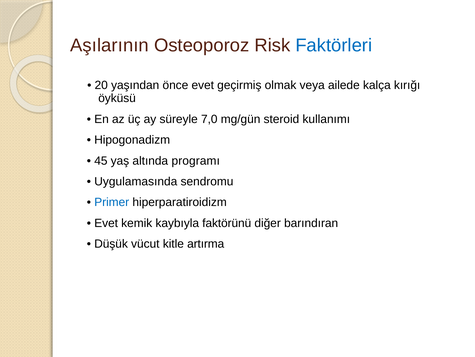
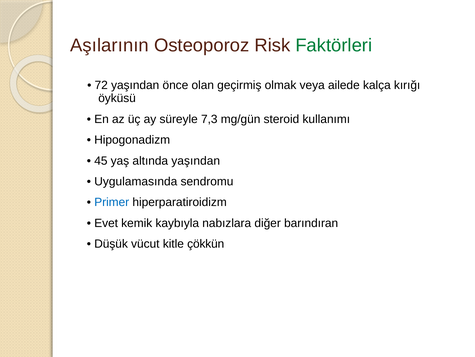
Faktörleri colour: blue -> green
20: 20 -> 72
önce evet: evet -> olan
7,0: 7,0 -> 7,3
altında programı: programı -> yaşından
faktörünü: faktörünü -> nabızlara
artırma: artırma -> çökkün
